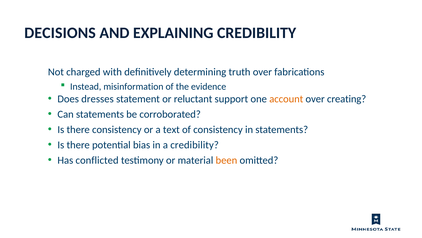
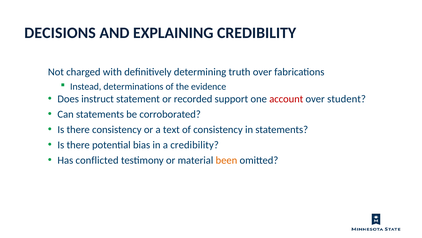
misinformation: misinformation -> determinations
dresses: dresses -> instruct
reluctant: reluctant -> recorded
account colour: orange -> red
creating: creating -> student
